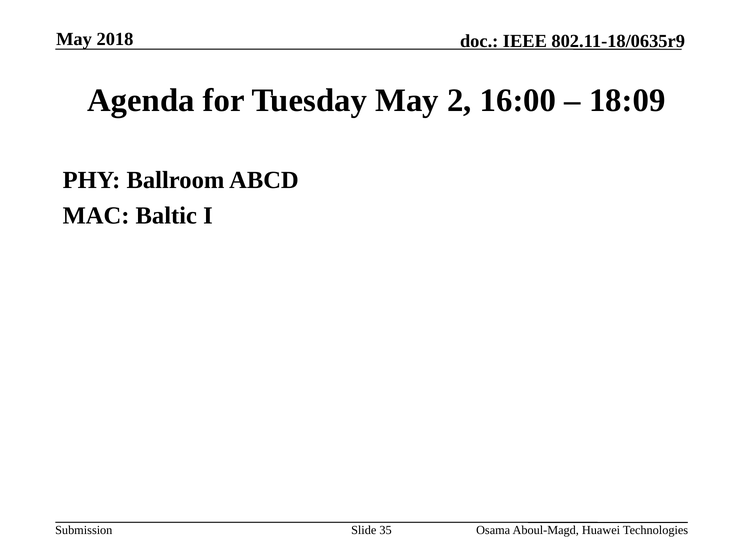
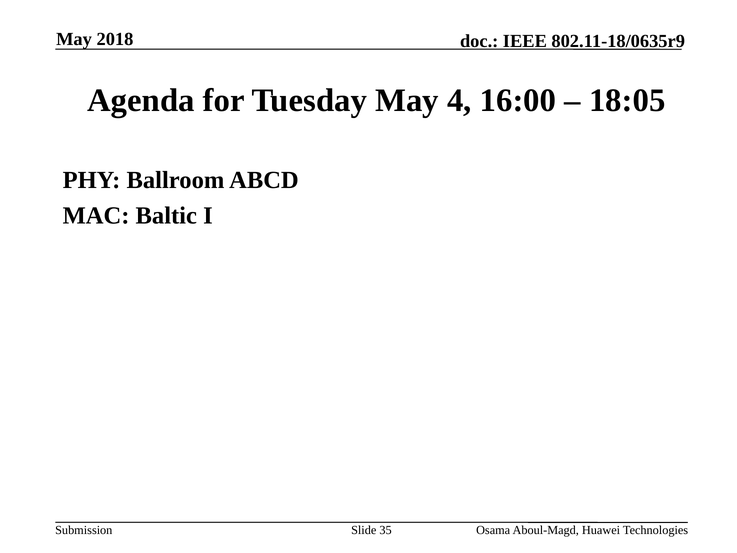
2: 2 -> 4
18:09: 18:09 -> 18:05
